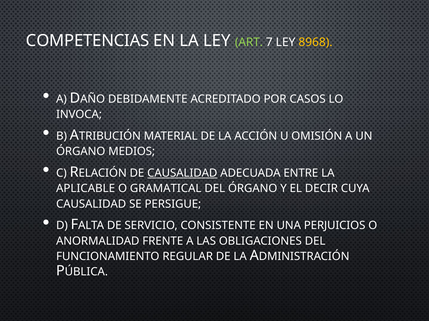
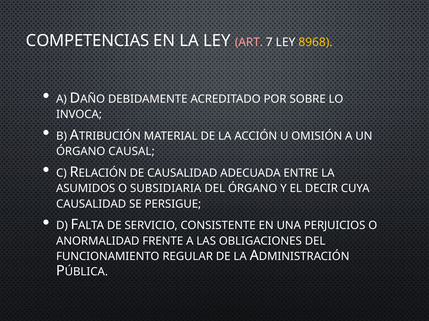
ART colour: light green -> pink
CASOS: CASOS -> SOBRE
MEDIOS: MEDIOS -> CAUSAL
CAUSALIDAD at (182, 174) underline: present -> none
APLICABLE: APLICABLE -> ASUMIDOS
GRAMATICAL: GRAMATICAL -> SUBSIDIARIA
